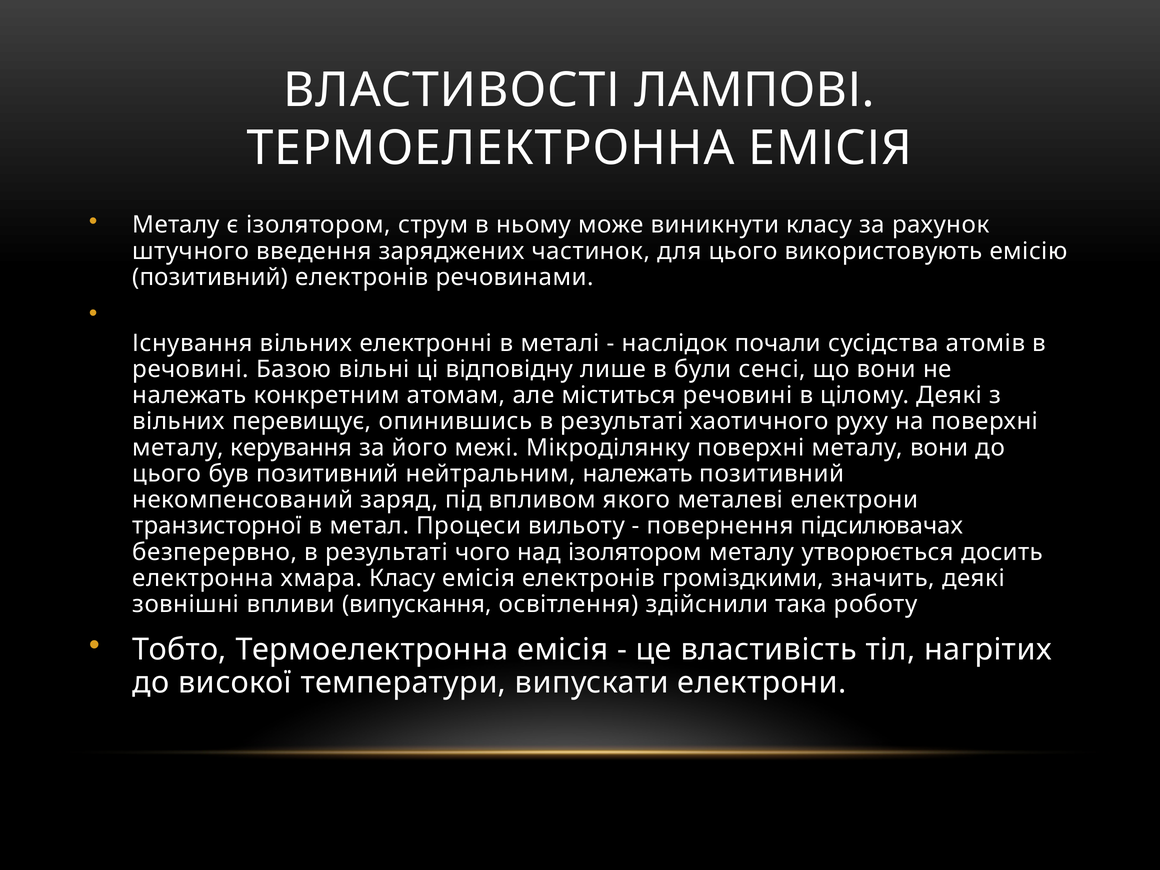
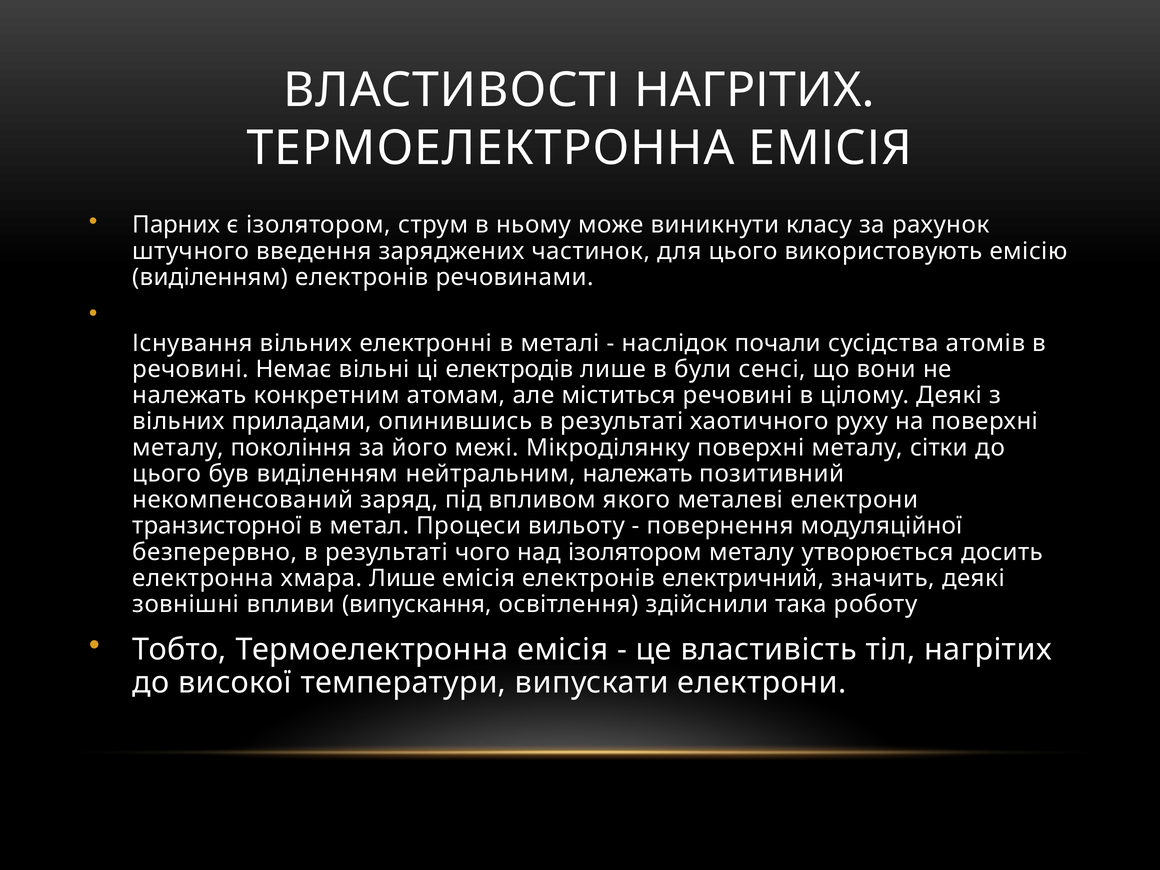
ВЛАСТИВОСТІ ЛАМПОВІ: ЛАМПОВІ -> НАГРІТИХ
Металу at (176, 225): Металу -> Парних
позитивний at (210, 277): позитивний -> виділенням
Базою: Базою -> Немає
відповідну: відповідну -> електродів
перевищує: перевищує -> приладами
керування: керування -> покоління
металу вони: вони -> сітки
був позитивний: позитивний -> виділенням
підсилювачах: підсилювачах -> модуляційної
хмара Класу: Класу -> Лише
громіздкими: громіздкими -> електричний
